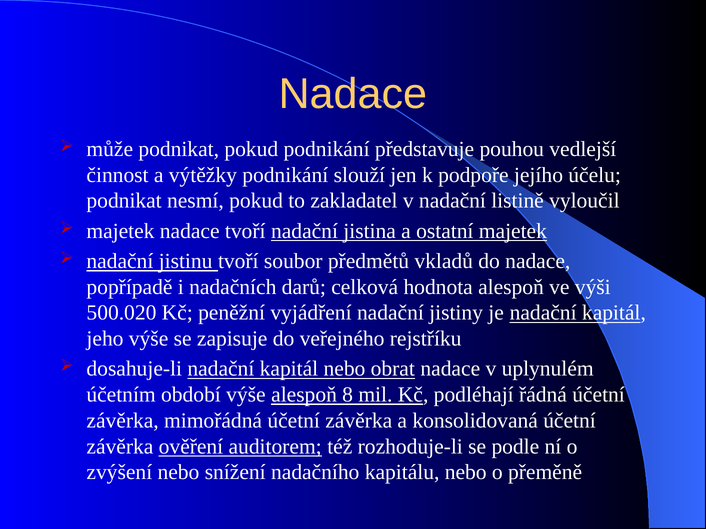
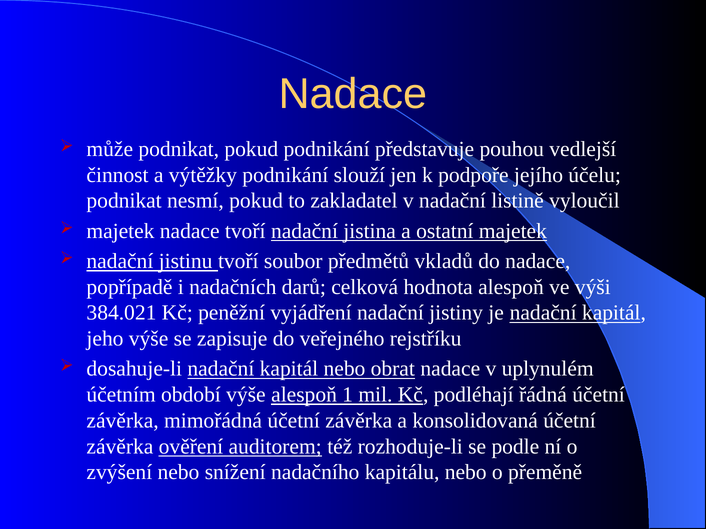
500.020: 500.020 -> 384.021
8: 8 -> 1
